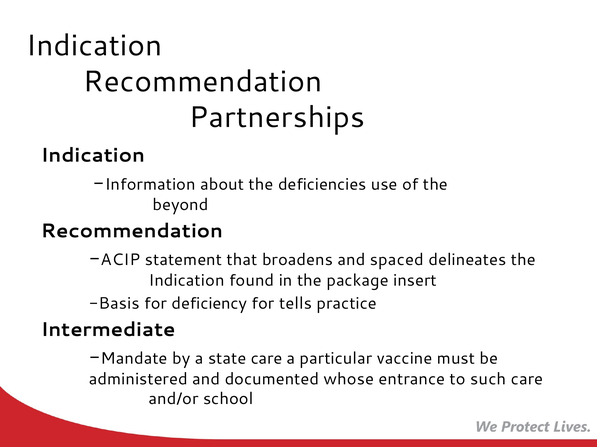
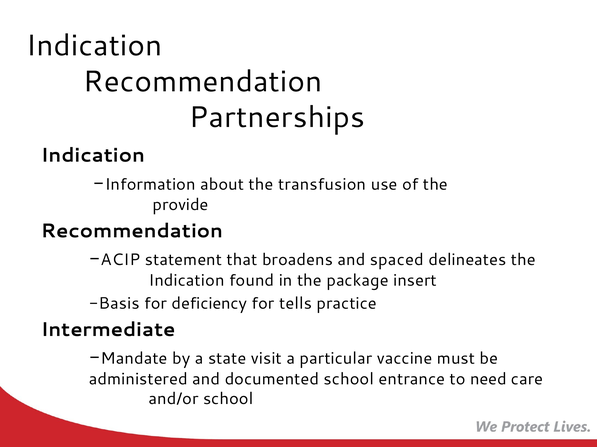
deficiencies: deficiencies -> transfusion
beyond: beyond -> provide
state care: care -> visit
documented whose: whose -> school
such: such -> need
